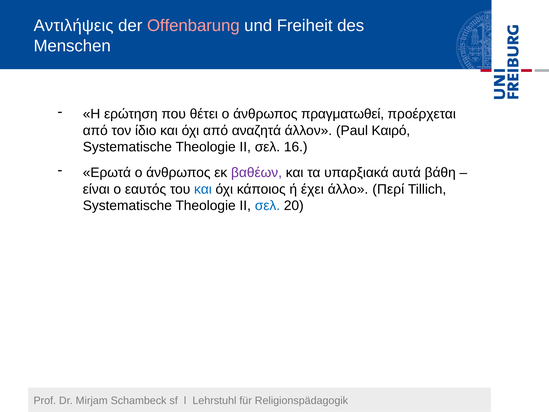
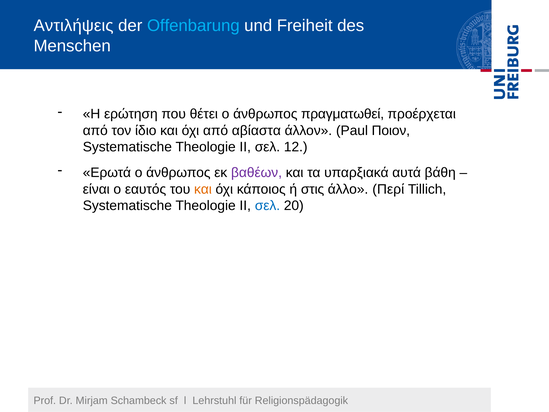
Offenbarung colour: pink -> light blue
αναζητά: αναζητά -> αβίαστα
Καιρό: Καιρό -> Ποιον
16: 16 -> 12
και at (203, 189) colour: blue -> orange
έχει: έχει -> στις
